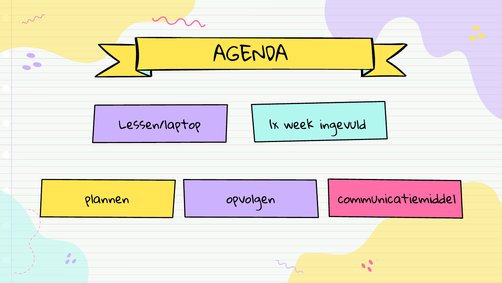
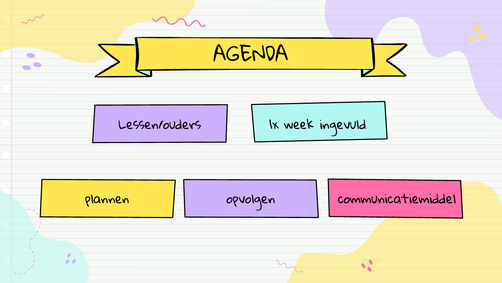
Lessen/laptop: Lessen/laptop -> Lessen/ouders
